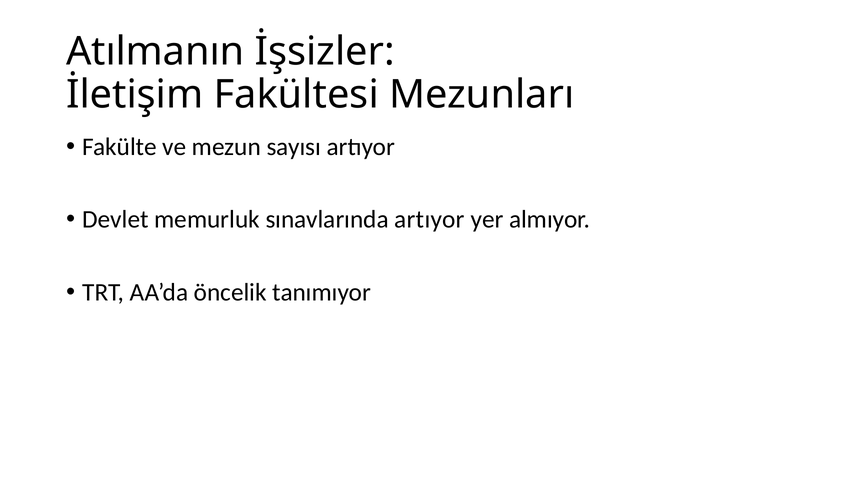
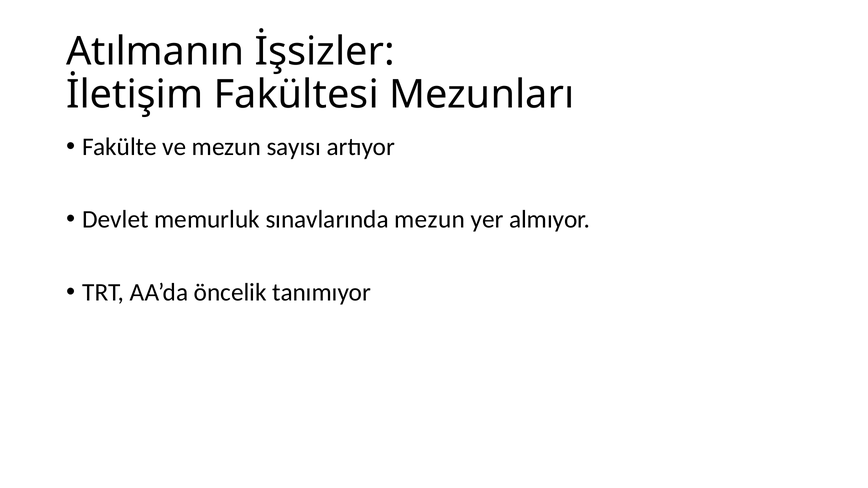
sınavlarında artıyor: artıyor -> mezun
